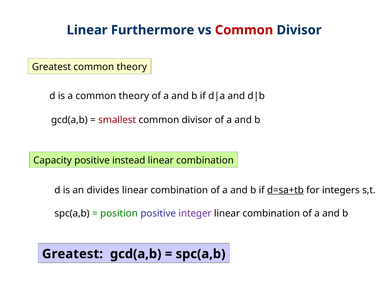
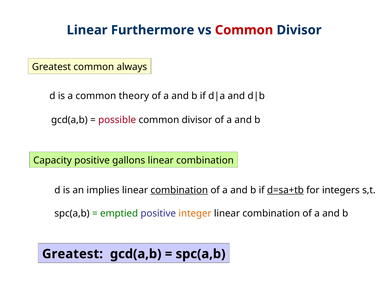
Greatest common theory: theory -> always
smallest: smallest -> possible
instead: instead -> gallons
divides: divides -> implies
combination at (179, 190) underline: none -> present
position: position -> emptied
integer colour: purple -> orange
